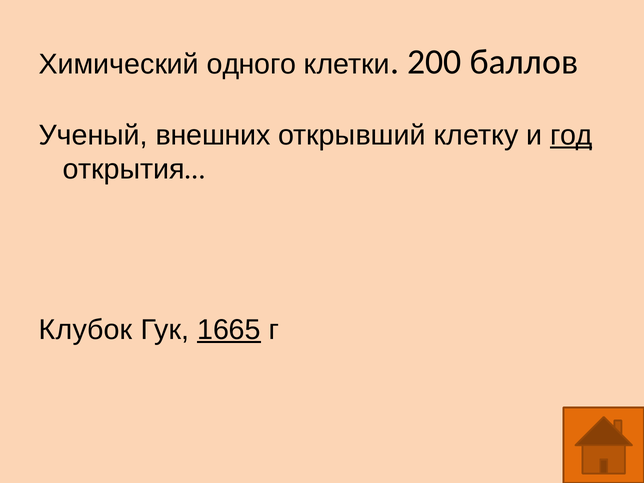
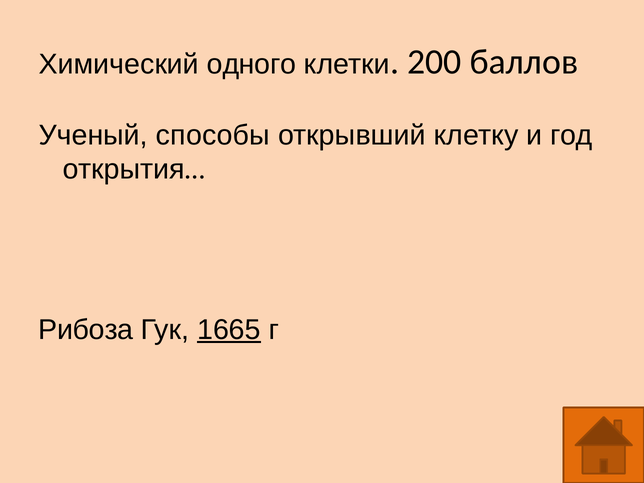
внешних: внешних -> способы
год underline: present -> none
Клубок: Клубок -> Рибоза
